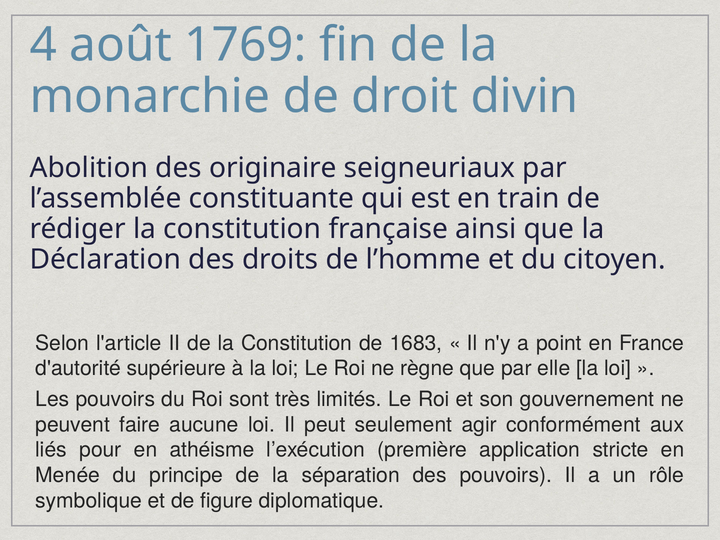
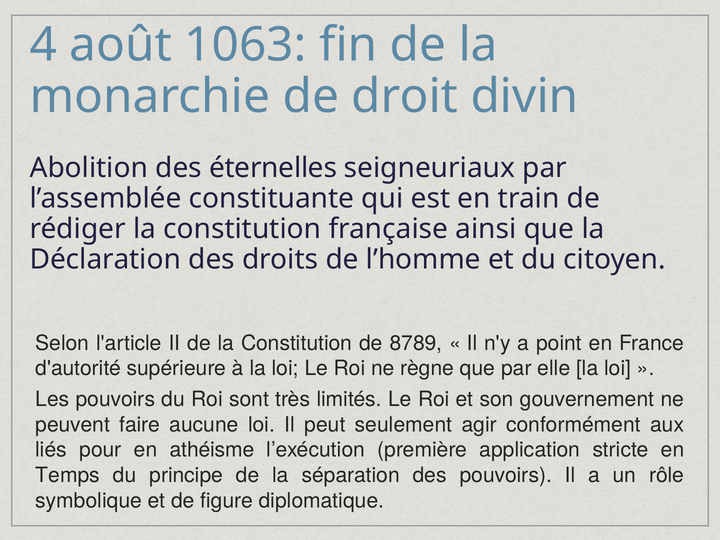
1769: 1769 -> 1063
originaire: originaire -> éternelles
1683: 1683 -> 8789
Menée: Menée -> Temps
